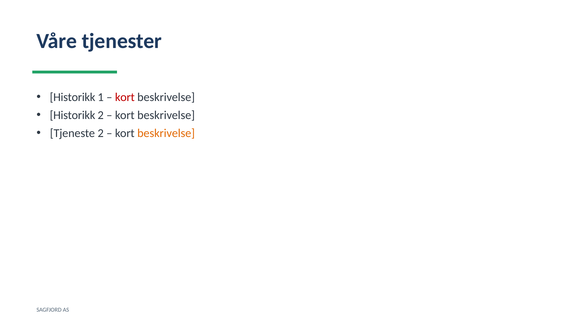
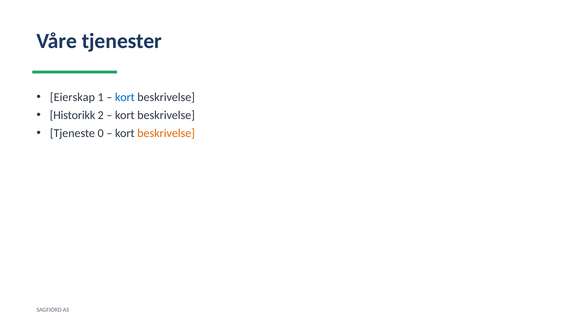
Historikk at (73, 97): Historikk -> Eierskap
kort at (125, 97) colour: red -> blue
Tjeneste 2: 2 -> 0
